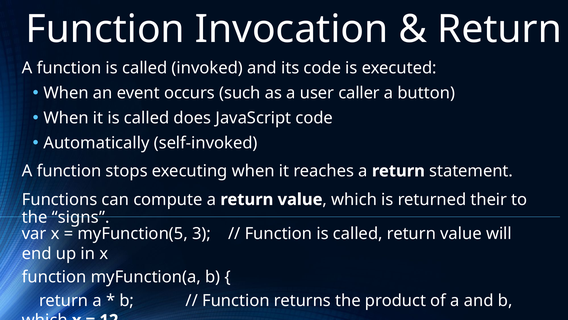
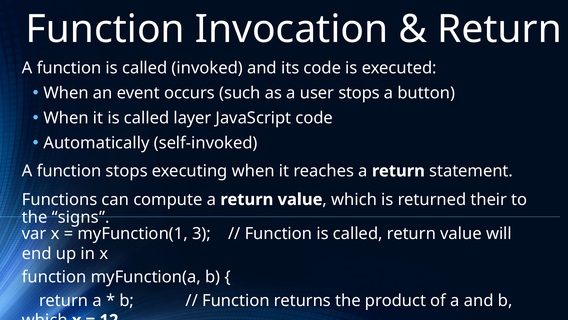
user caller: caller -> stops
does: does -> layer
myFunction(5: myFunction(5 -> myFunction(1
